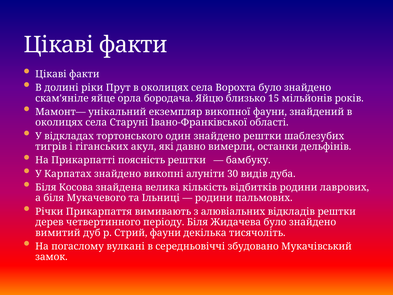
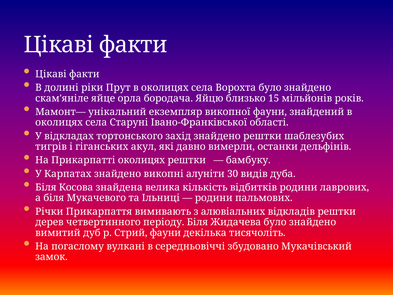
один: один -> захід
Прикарпатті поясність: поясність -> околицях
